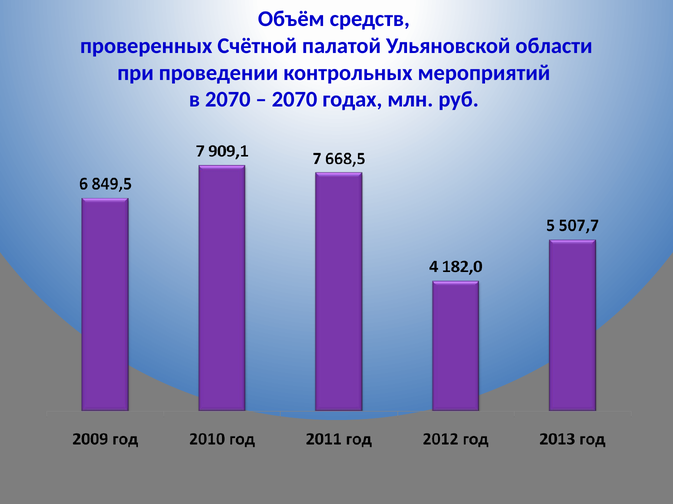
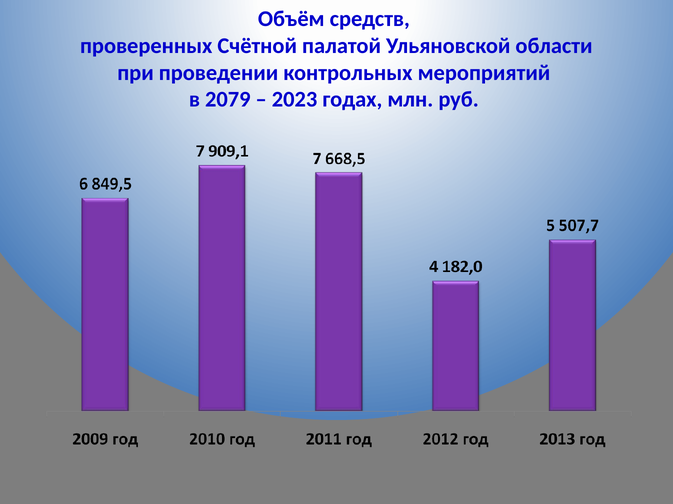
в 2070: 2070 -> 2079
2070 at (295, 100): 2070 -> 2023
